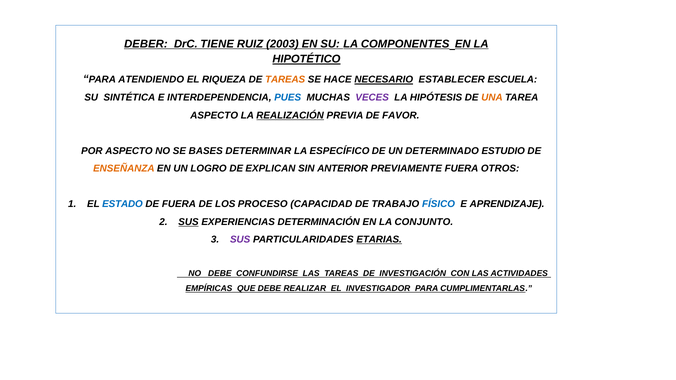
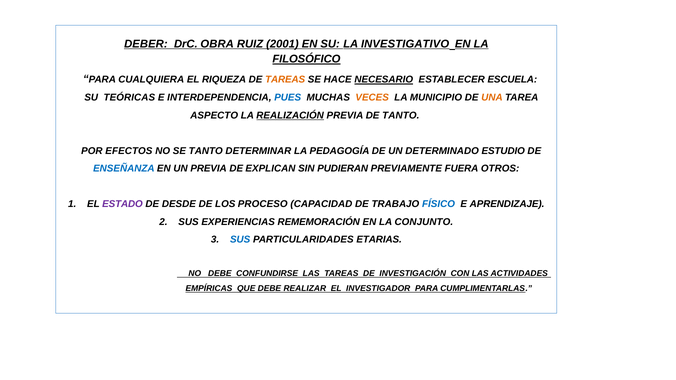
TIENE: TIENE -> OBRA
2003: 2003 -> 2001
COMPONENTES: COMPONENTES -> INVESTIGATIVO
HIPOTÉTICO: HIPOTÉTICO -> FILOSÓFICO
ATENDIENDO: ATENDIENDO -> CUALQUIERA
SINTÉTICA: SINTÉTICA -> TEÓRICAS
VECES colour: purple -> orange
HIPÓTESIS: HIPÓTESIS -> MUNICIPIO
DE FAVOR: FAVOR -> TANTO
POR ASPECTO: ASPECTO -> EFECTOS
SE BASES: BASES -> TANTO
ESPECÍFICO: ESPECÍFICO -> PEDAGOGÍA
ENSEÑANZA colour: orange -> blue
UN LOGRO: LOGRO -> PREVIA
ANTERIOR: ANTERIOR -> PUDIERAN
ESTADO colour: blue -> purple
DE FUERA: FUERA -> DESDE
SUS at (188, 222) underline: present -> none
DETERMINACIÓN: DETERMINACIÓN -> REMEMORACIÓN
SUS at (240, 240) colour: purple -> blue
ETARIAS underline: present -> none
